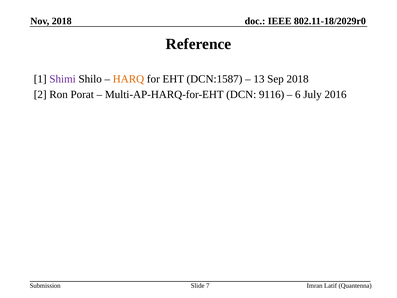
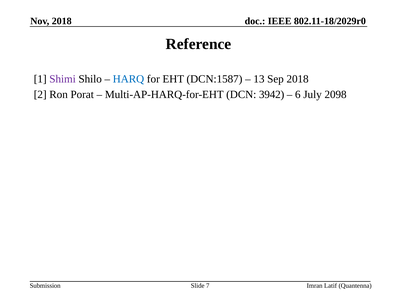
HARQ colour: orange -> blue
9116: 9116 -> 3942
2016: 2016 -> 2098
